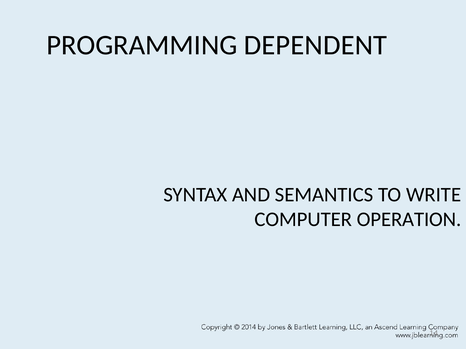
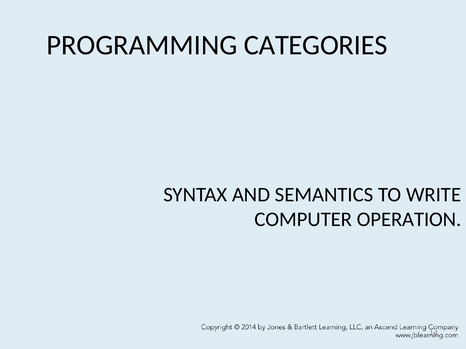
DEPENDENT: DEPENDENT -> CATEGORIES
